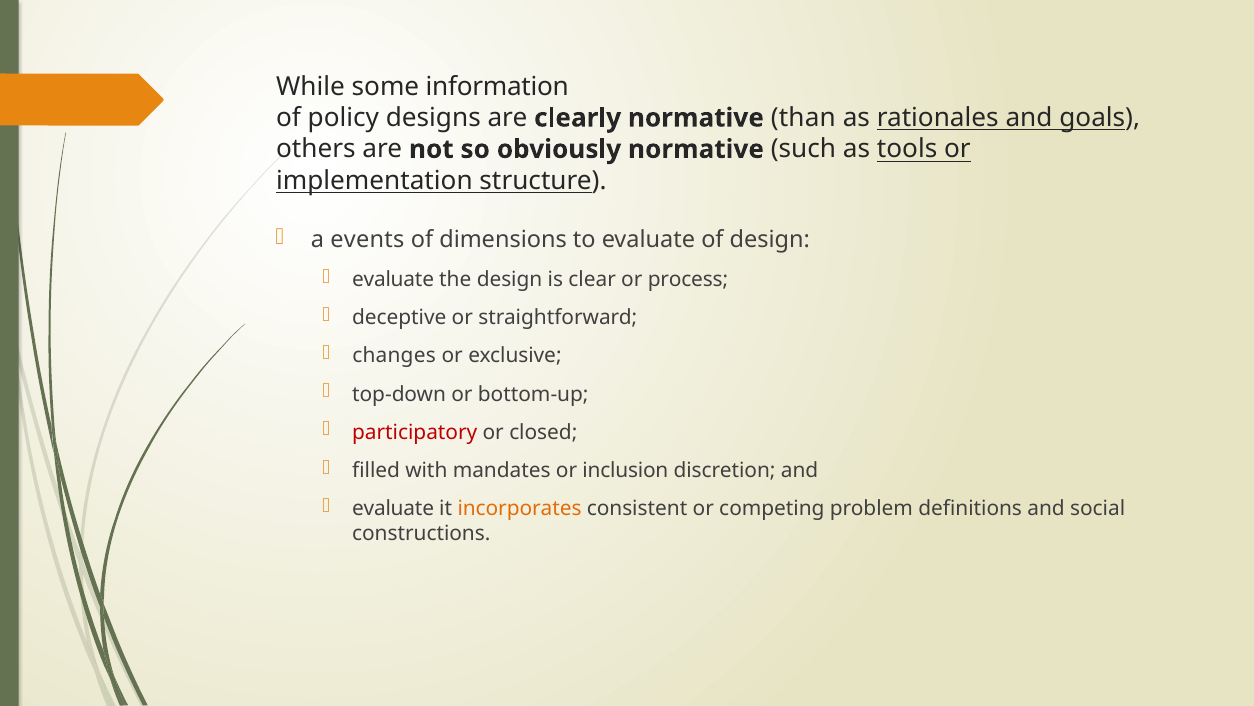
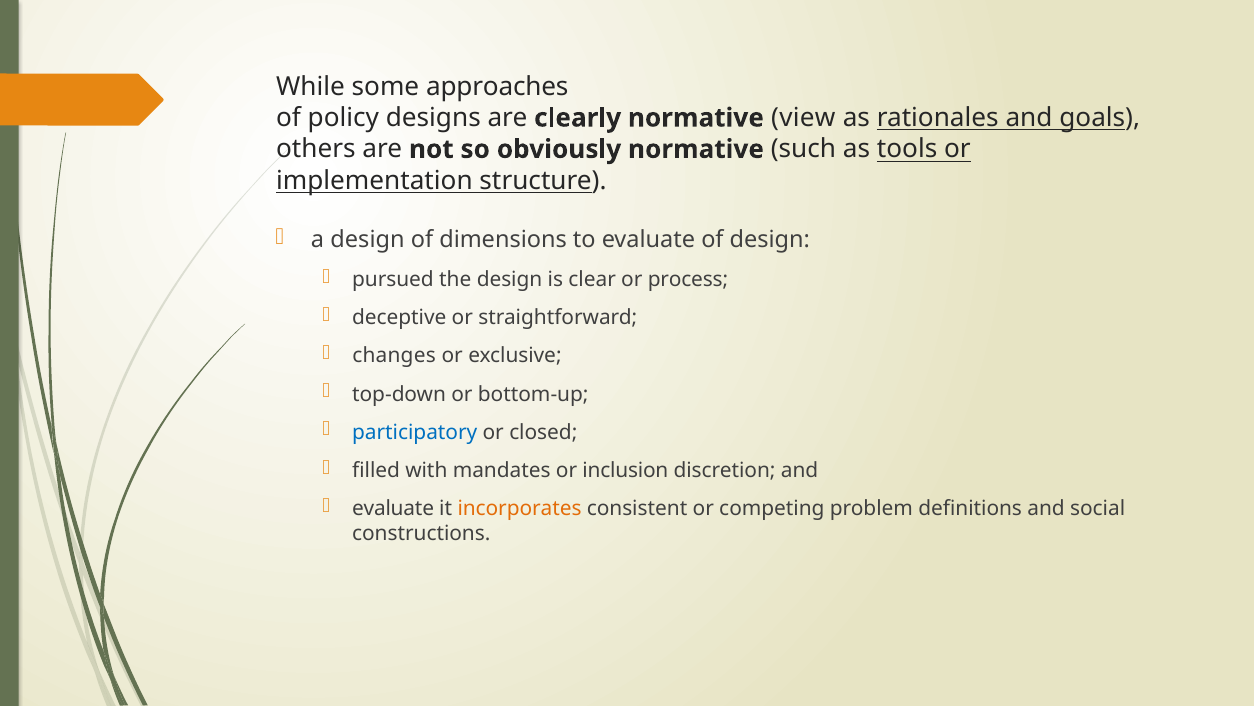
information: information -> approaches
than: than -> view
a events: events -> design
evaluate at (393, 279): evaluate -> pursued
participatory colour: red -> blue
